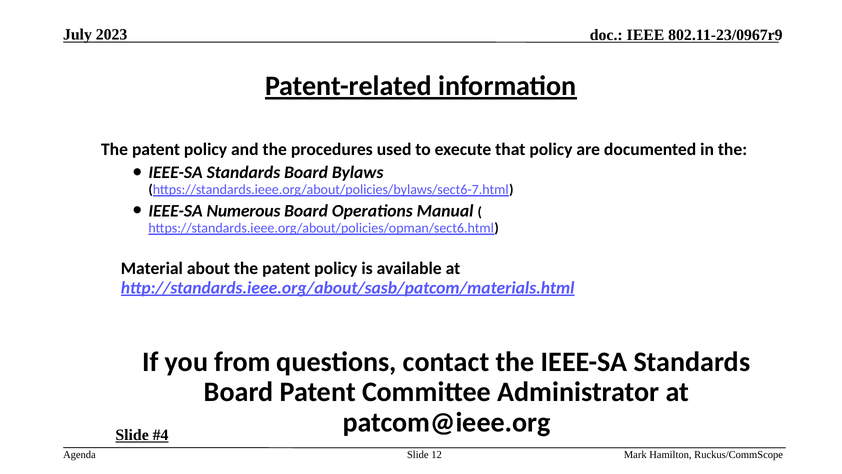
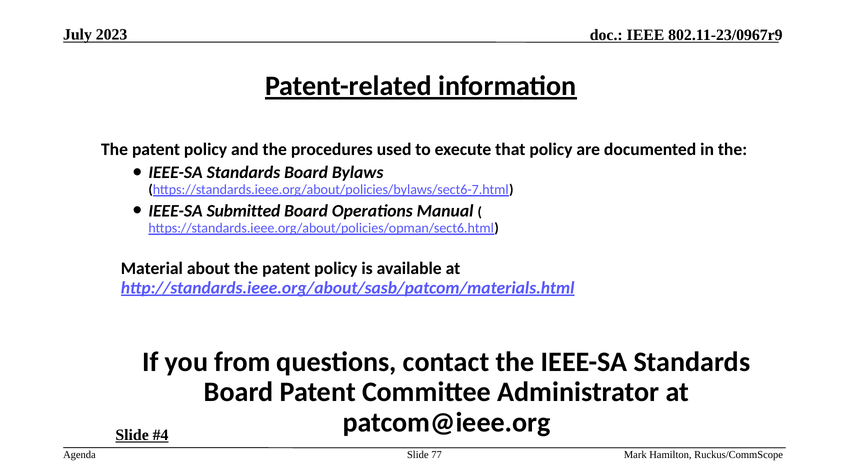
Numerous: Numerous -> Submitted
12: 12 -> 77
